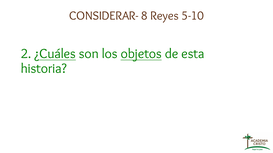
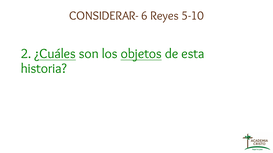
8: 8 -> 6
